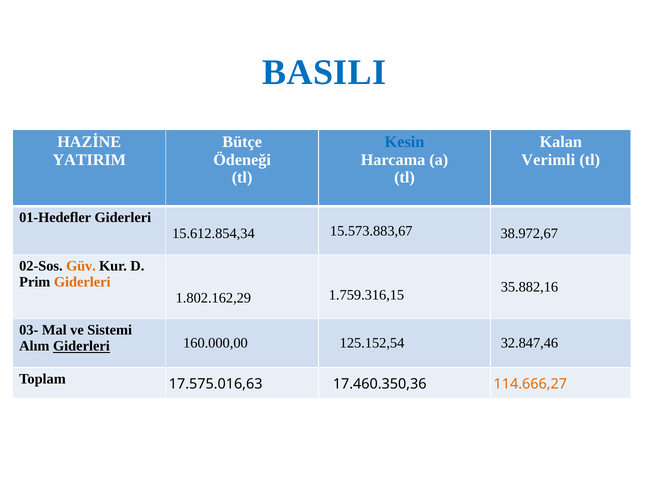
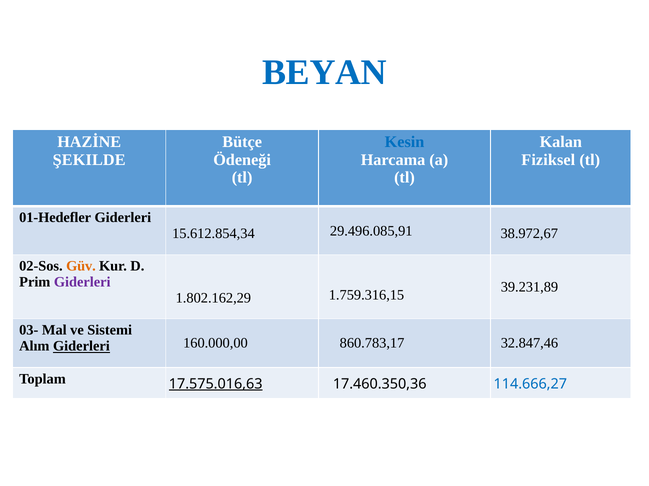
BASILI: BASILI -> BEYAN
YATIRIM: YATIRIM -> ŞEKILDE
Verimli: Verimli -> Fiziksel
15.573.883,67: 15.573.883,67 -> 29.496.085,91
Giderleri at (82, 283) colour: orange -> purple
35.882,16: 35.882,16 -> 39.231,89
125.152,54: 125.152,54 -> 860.783,17
17.575.016,63 underline: none -> present
114.666,27 colour: orange -> blue
